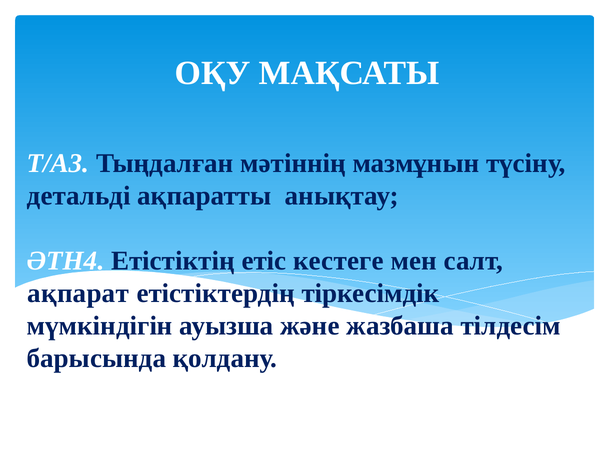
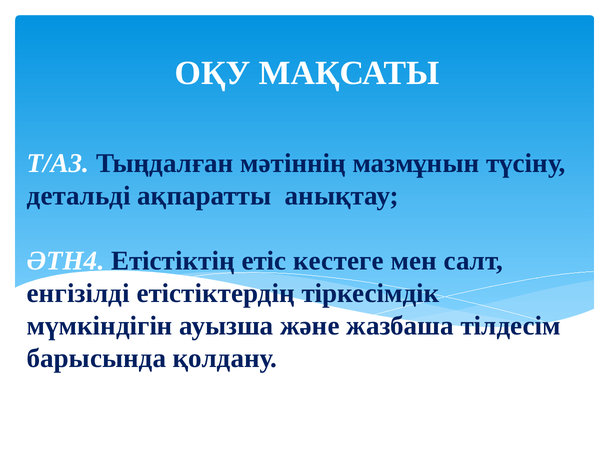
ақпарат: ақпарат -> енгізілді
